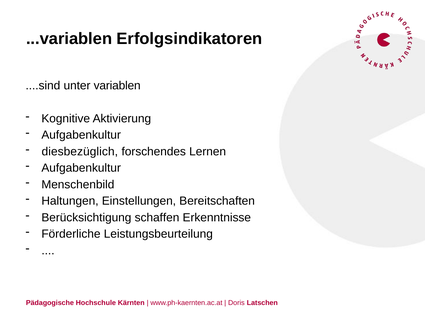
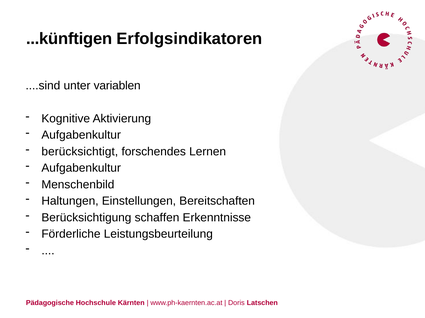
...variablen: ...variablen -> ...künftigen
diesbezüglich: diesbezüglich -> berücksichtigt
